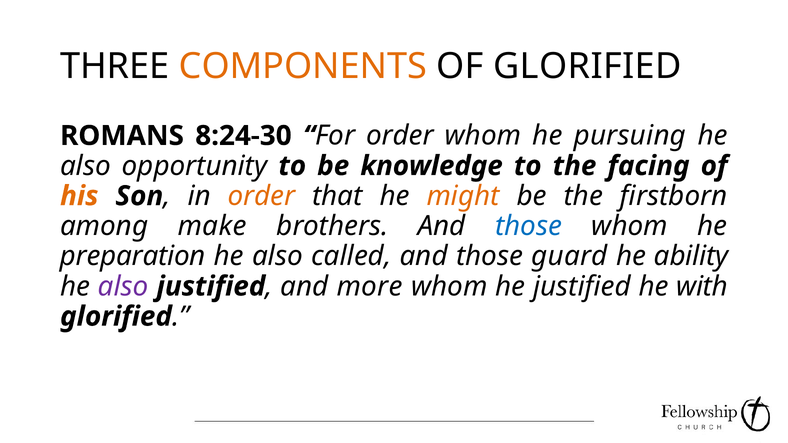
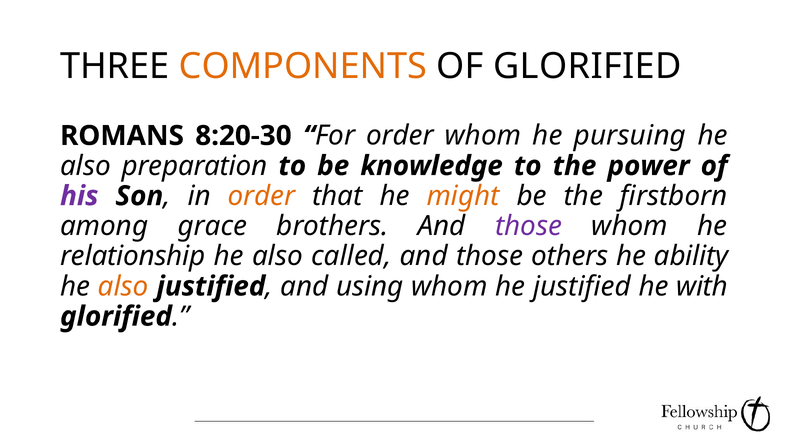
8:24-30: 8:24-30 -> 8:20-30
opportunity: opportunity -> preparation
facing: facing -> power
his colour: orange -> purple
make: make -> grace
those at (529, 226) colour: blue -> purple
preparation: preparation -> relationship
guard: guard -> others
also at (123, 287) colour: purple -> orange
more: more -> using
